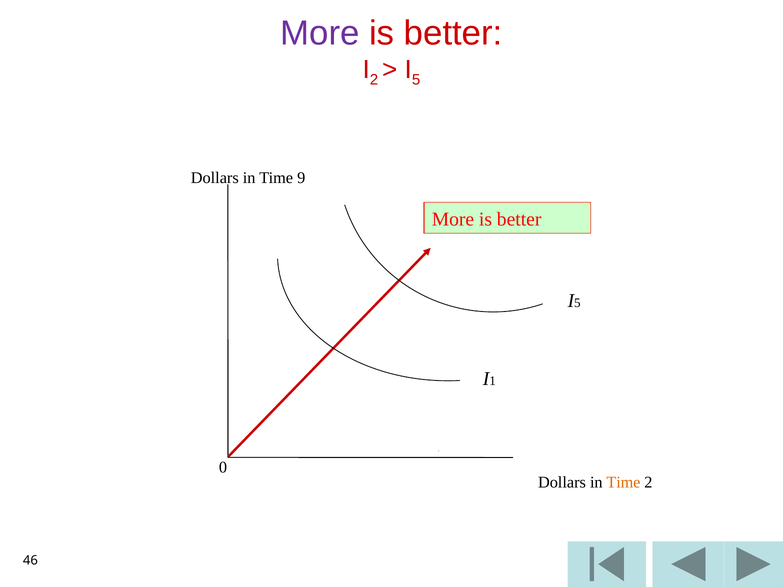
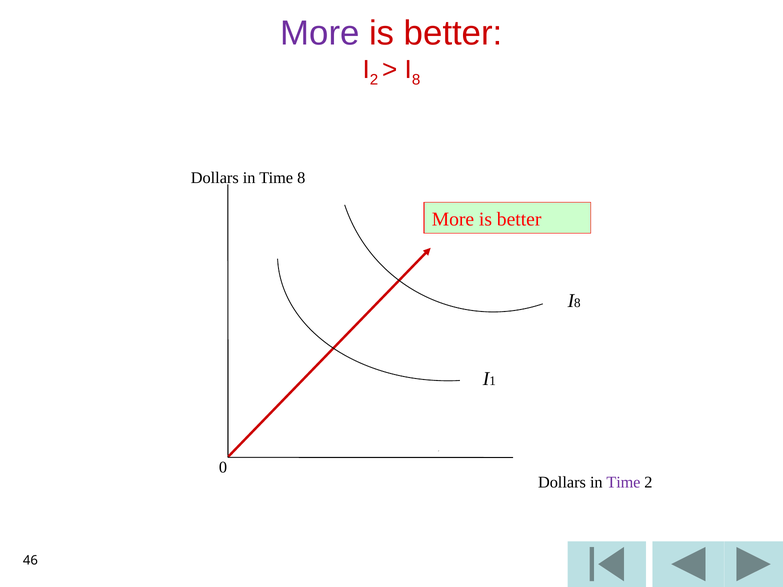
5 at (416, 80): 5 -> 8
Time 9: 9 -> 8
5 at (577, 303): 5 -> 8
Time at (623, 483) colour: orange -> purple
